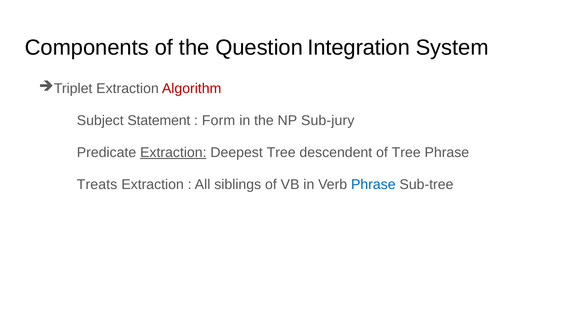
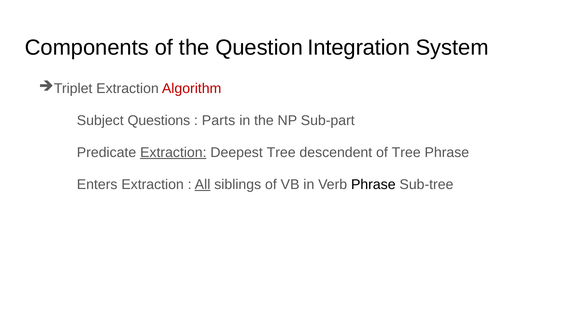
Statement: Statement -> Questions
Form: Form -> Parts
Sub-jury: Sub-jury -> Sub-part
Treats: Treats -> Enters
All underline: none -> present
Phrase at (373, 184) colour: blue -> black
